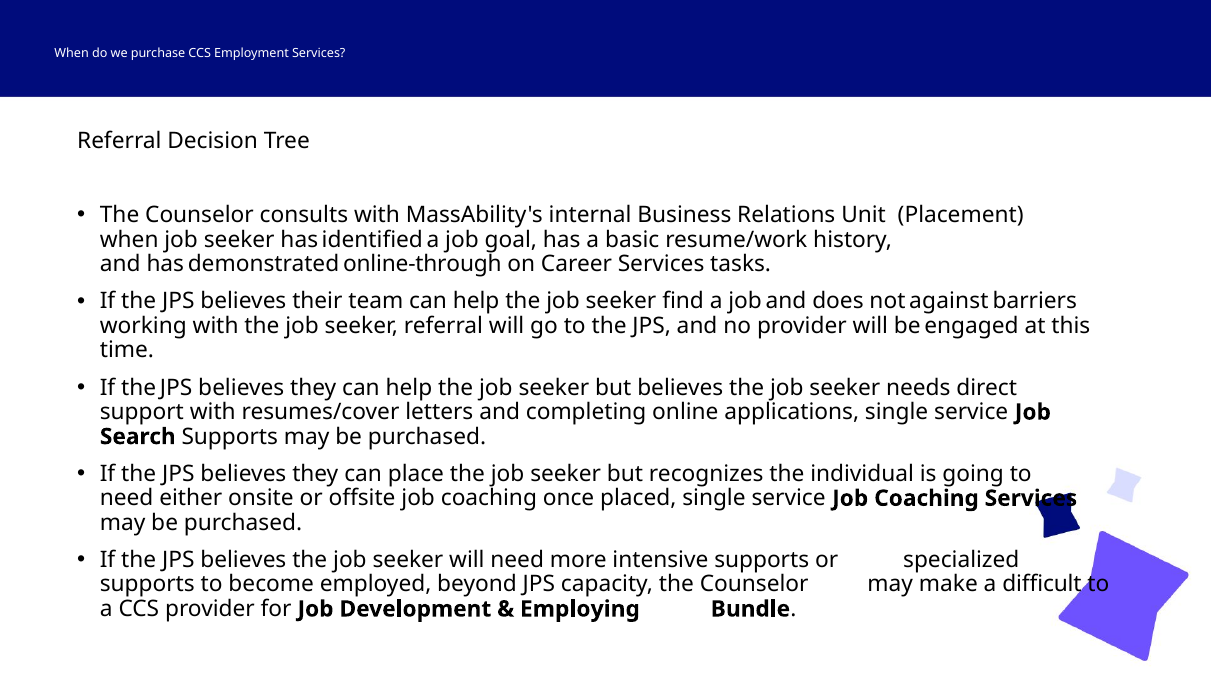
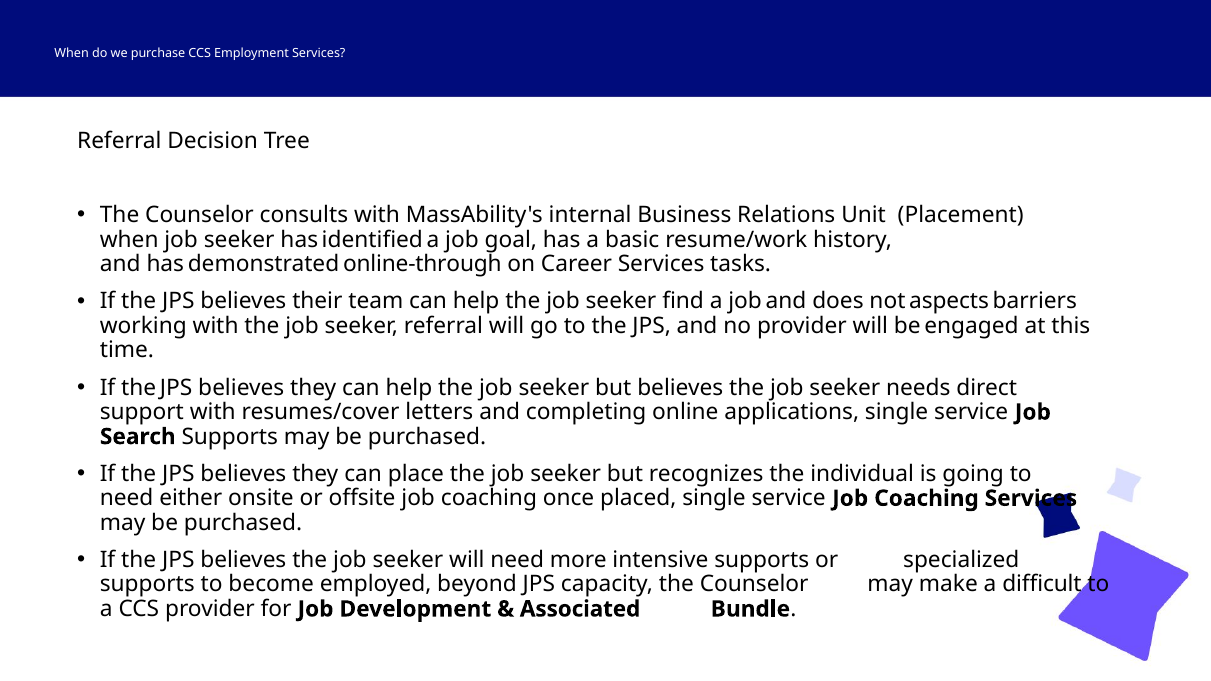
against: against -> aspects
Employing: Employing -> Associated
